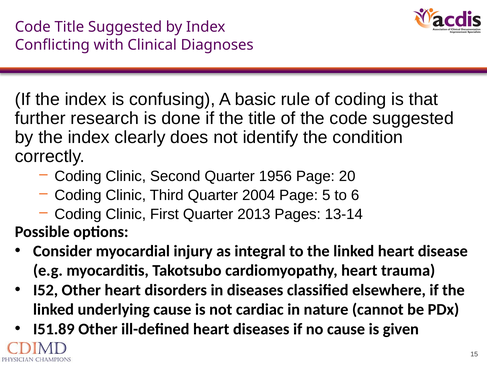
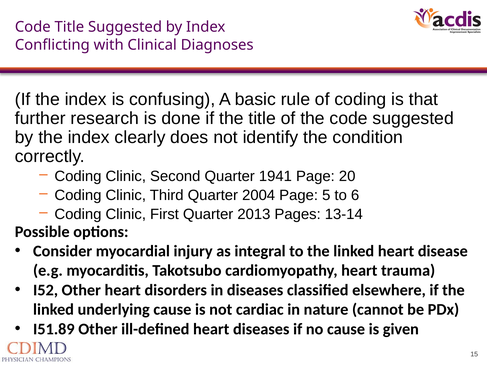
1956: 1956 -> 1941
